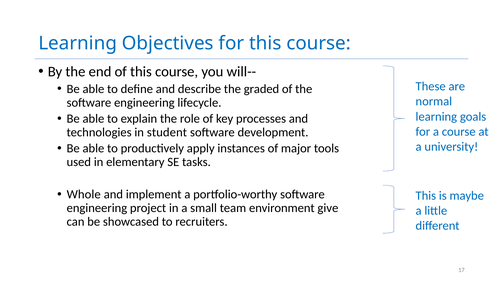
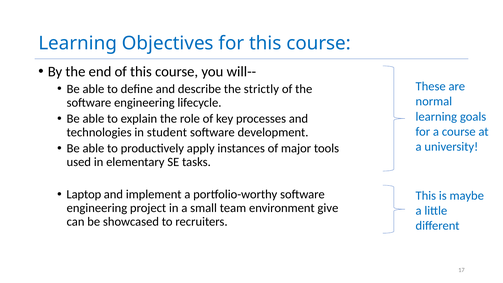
graded: graded -> strictly
Whole: Whole -> Laptop
